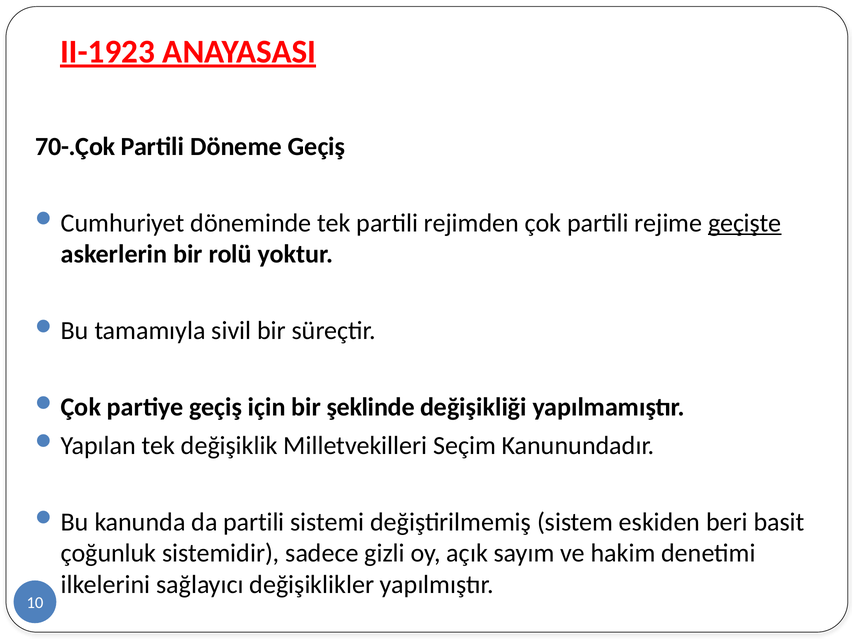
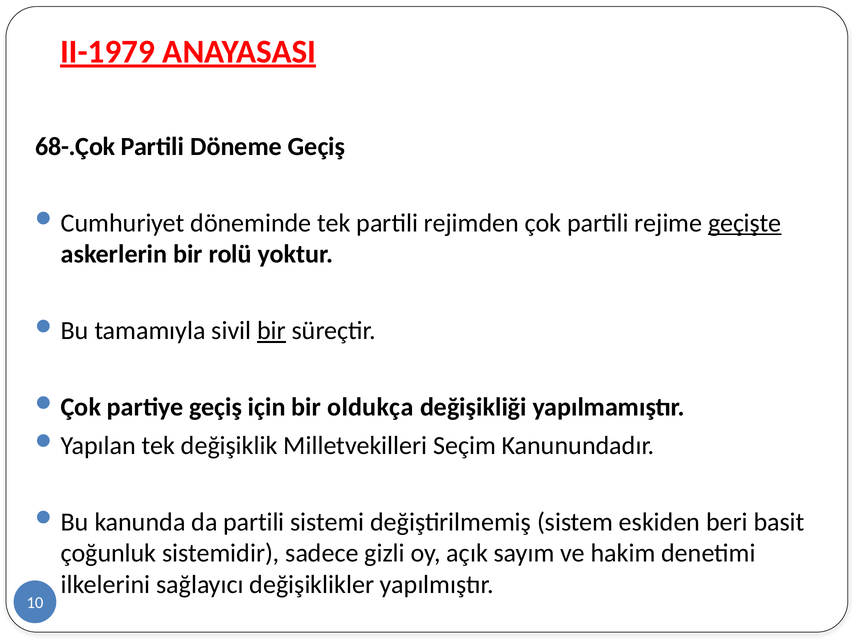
II-1923: II-1923 -> II-1979
70-.Çok: 70-.Çok -> 68-.Çok
bir at (272, 331) underline: none -> present
şeklinde: şeklinde -> oldukça
